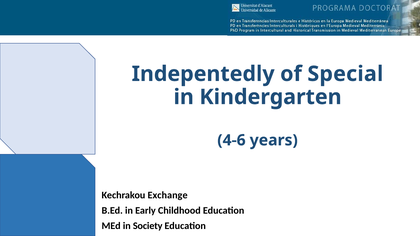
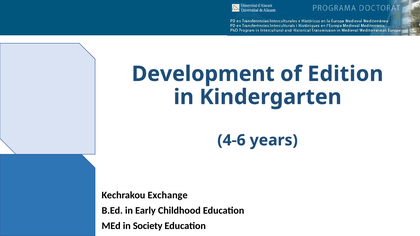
Indepentedly: Indepentedly -> Development
Special: Special -> Edition
